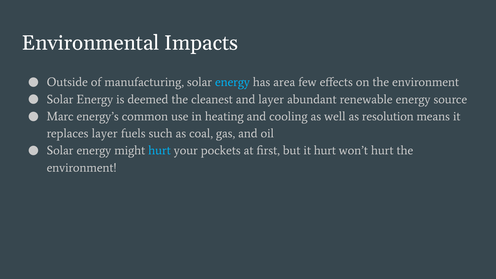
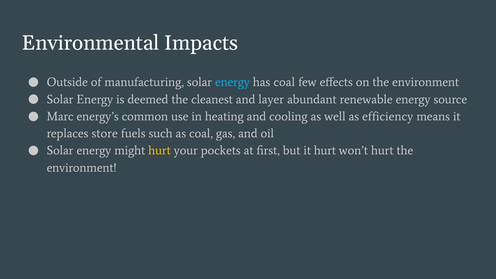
has area: area -> coal
resolution: resolution -> efficiency
replaces layer: layer -> store
hurt at (160, 151) colour: light blue -> yellow
